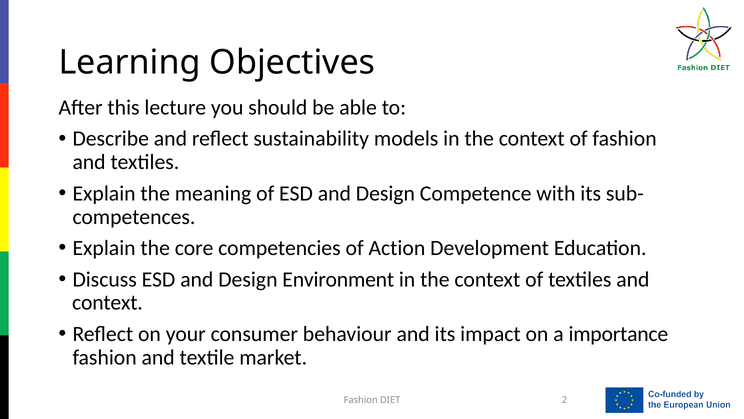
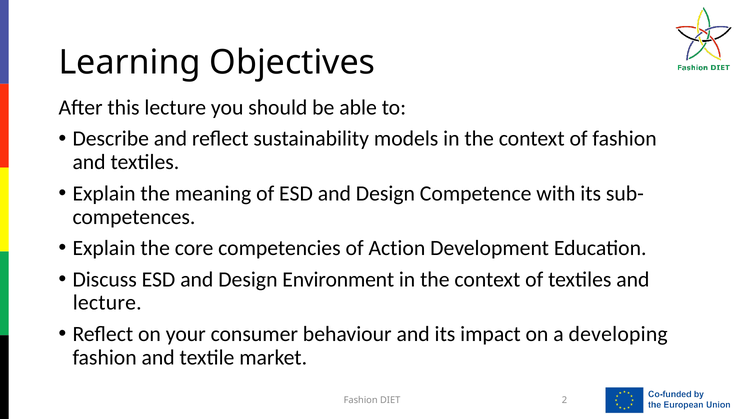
context at (107, 302): context -> lecture
importance: importance -> developing
